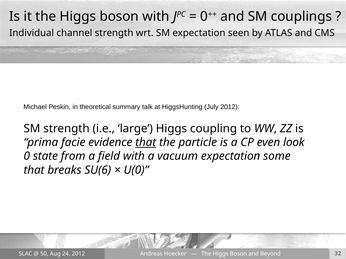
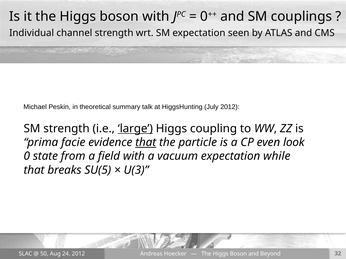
large underline: none -> present
some: some -> while
SU(6: SU(6 -> SU(5
U(0: U(0 -> U(3
